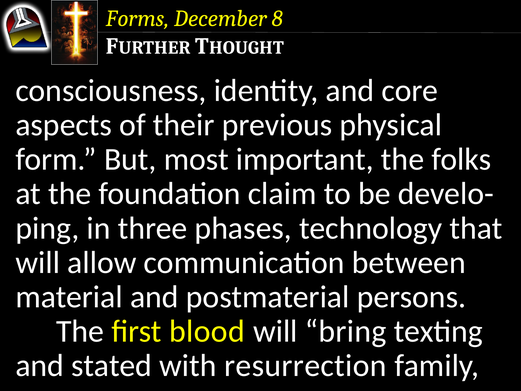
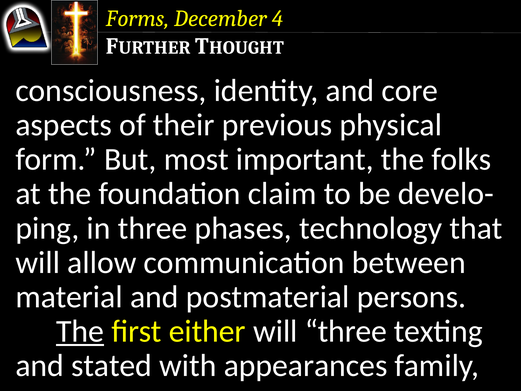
8: 8 -> 4
The at (80, 331) underline: none -> present
blood: blood -> either
will bring: bring -> three
resurrection: resurrection -> appearances
